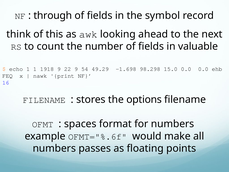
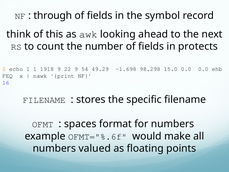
valuable: valuable -> protects
options: options -> specific
passes: passes -> valued
